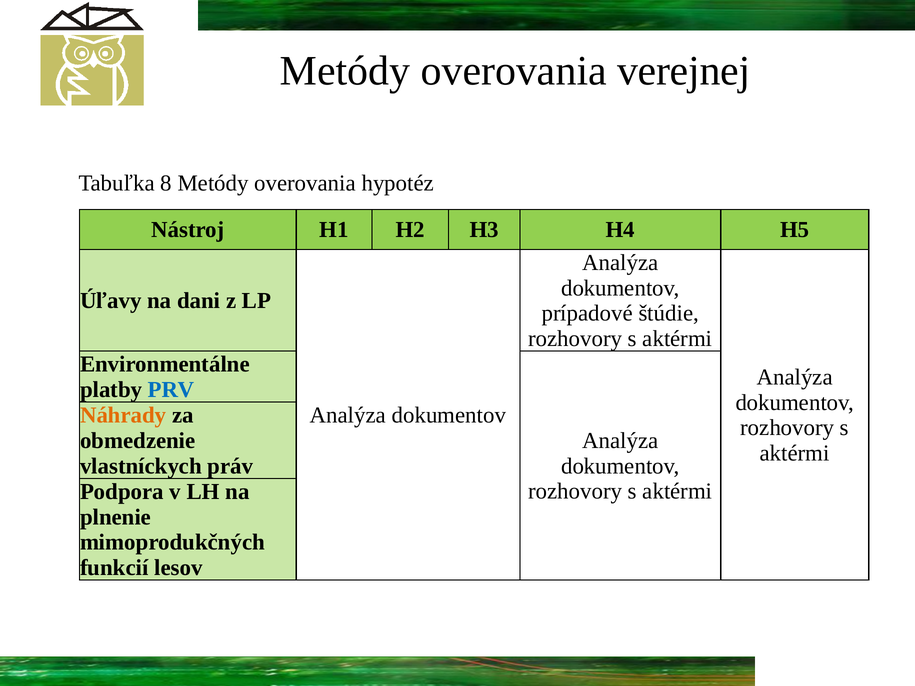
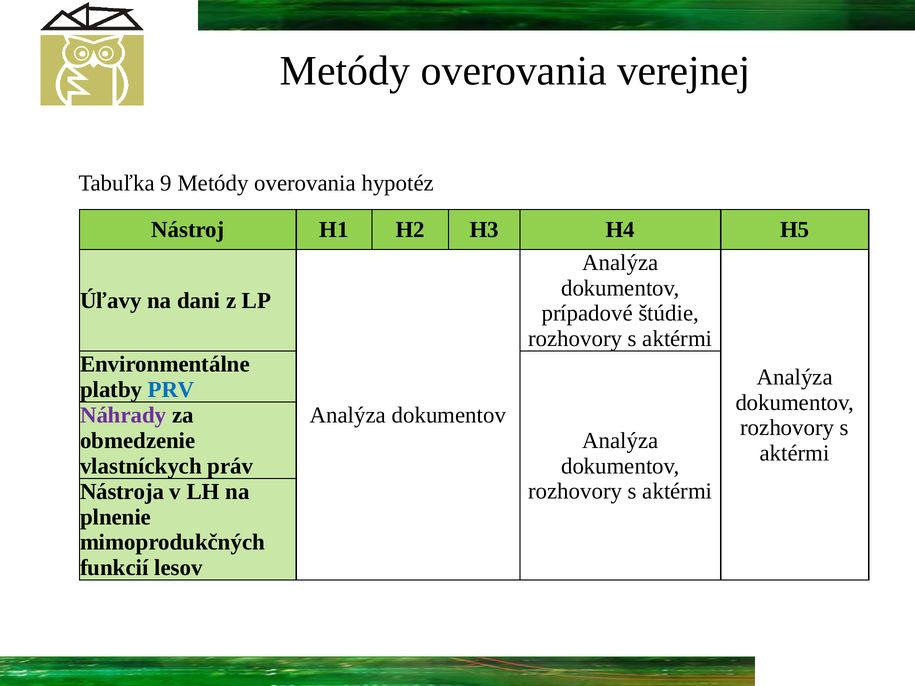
8: 8 -> 9
Náhrady colour: orange -> purple
Podpora: Podpora -> Nástroja
